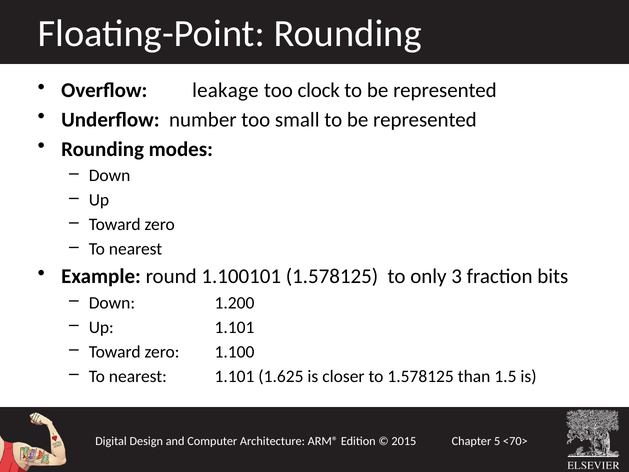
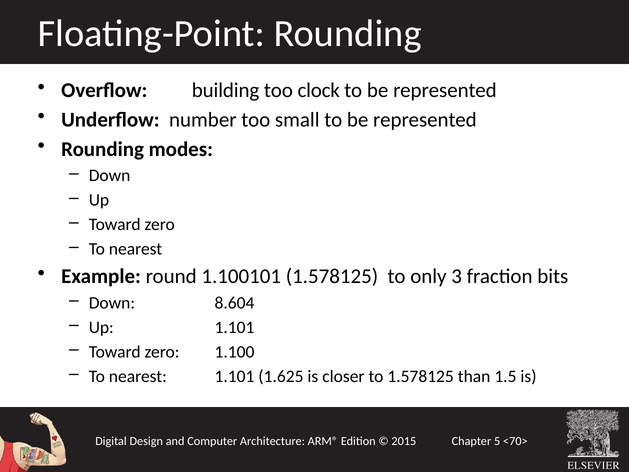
leakage: leakage -> building
1.200: 1.200 -> 8.604
